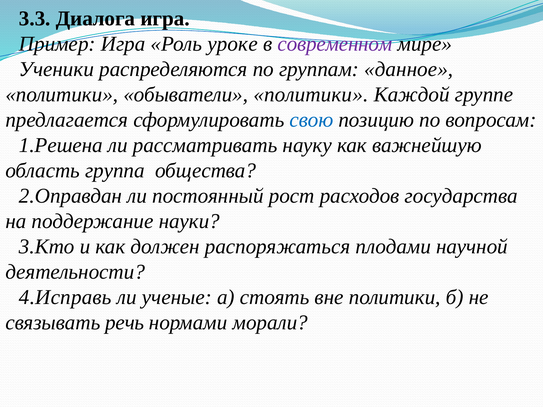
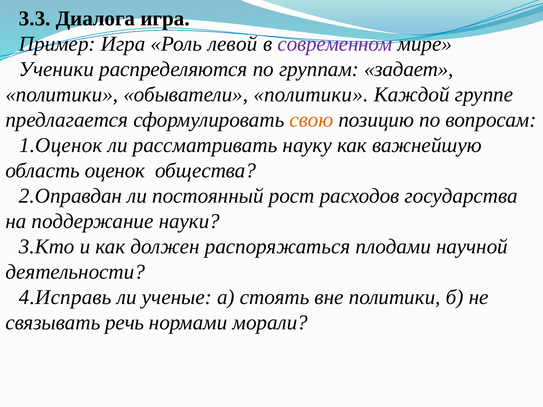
уроке: уроке -> левой
данное: данное -> задает
свою colour: blue -> orange
1.Решена: 1.Решена -> 1.Оценок
группа: группа -> оценок
